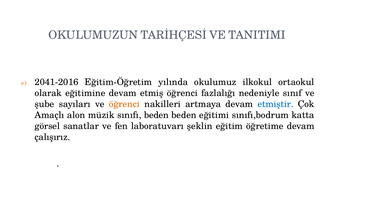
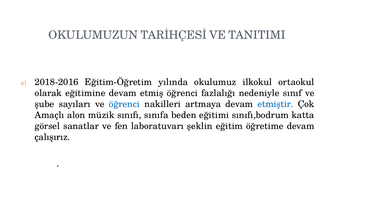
2041-2016: 2041-2016 -> 2018-2016
öğrenci at (124, 104) colour: orange -> blue
sınıfı beden: beden -> sınıfa
